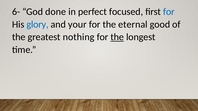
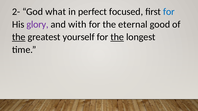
6-: 6- -> 2-
done: done -> what
glory colour: blue -> purple
your: your -> with
the at (19, 37) underline: none -> present
nothing: nothing -> yourself
